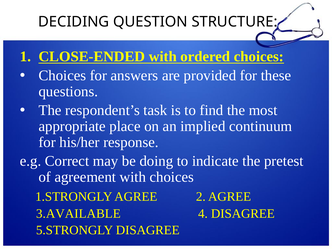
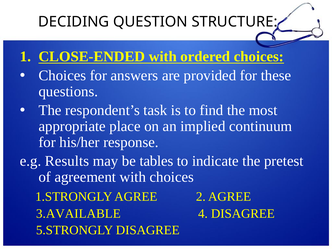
Correct: Correct -> Results
doing: doing -> tables
